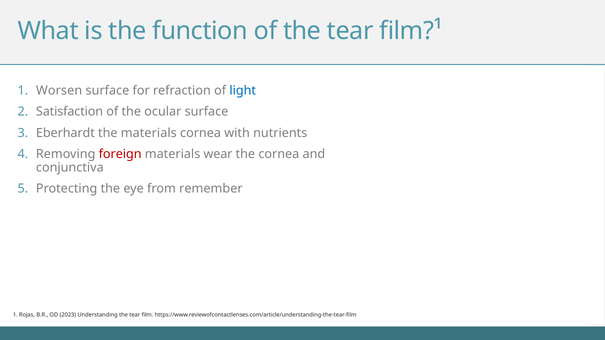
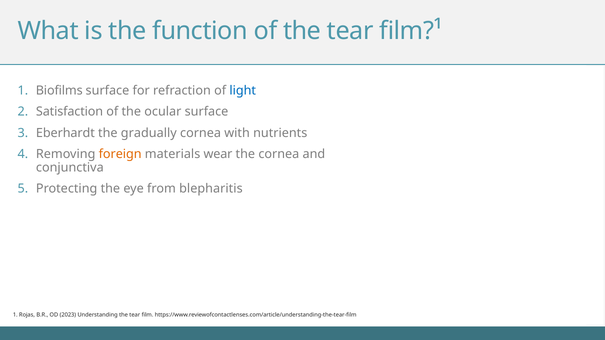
Worsen: Worsen -> Biofilms
the materials: materials -> gradually
foreign colour: red -> orange
remember: remember -> blepharitis
